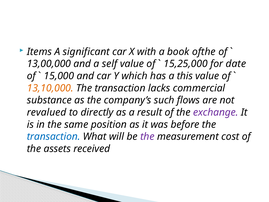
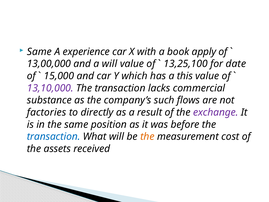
Items at (39, 52): Items -> Same
significant: significant -> experience
ofthe: ofthe -> apply
a self: self -> will
15,25,000: 15,25,000 -> 13,25,100
13,10,000 colour: orange -> purple
revalued: revalued -> factories
the at (147, 136) colour: purple -> orange
